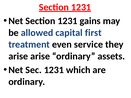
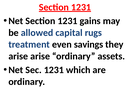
first: first -> rugs
service: service -> savings
